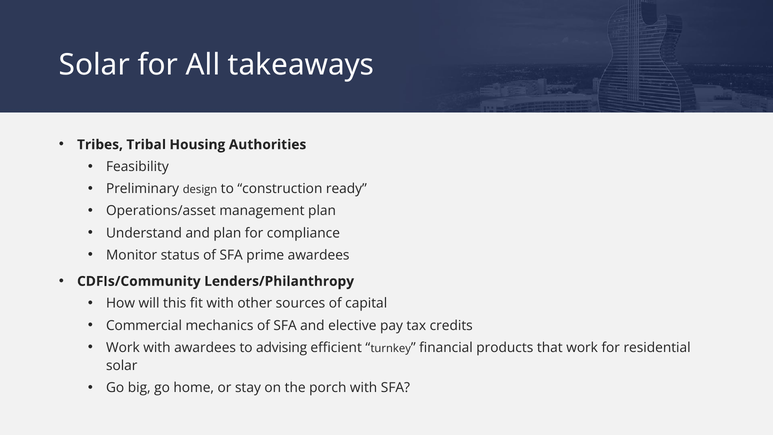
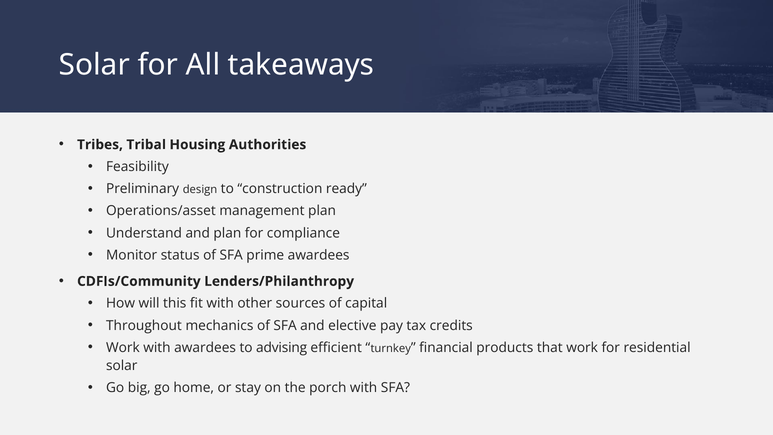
Commercial: Commercial -> Throughout
